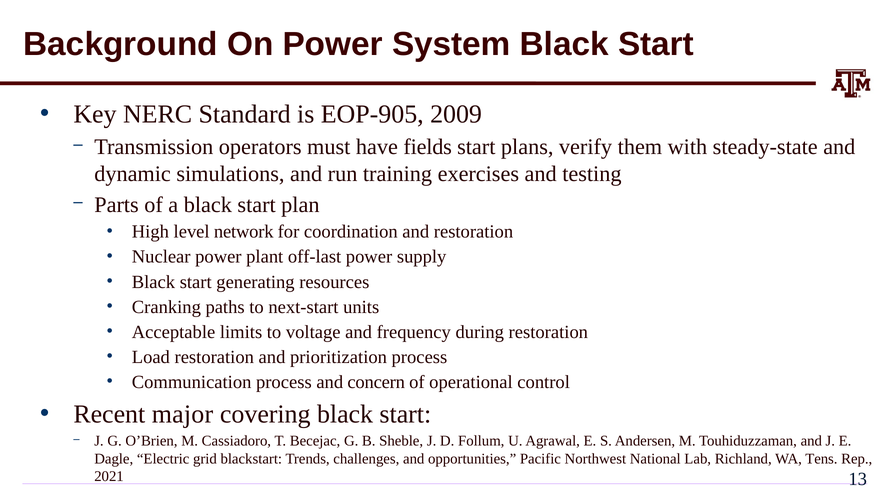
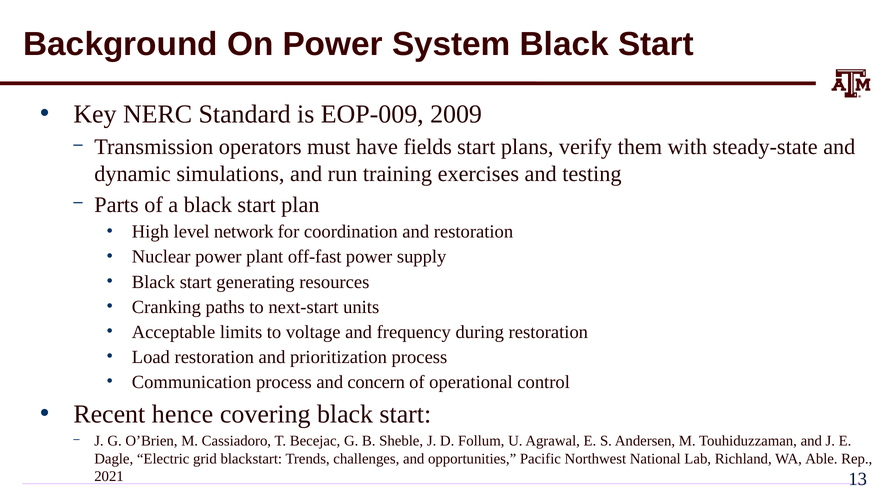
EOP-905: EOP-905 -> EOP-009
off-last: off-last -> off-fast
major: major -> hence
Tens: Tens -> Able
